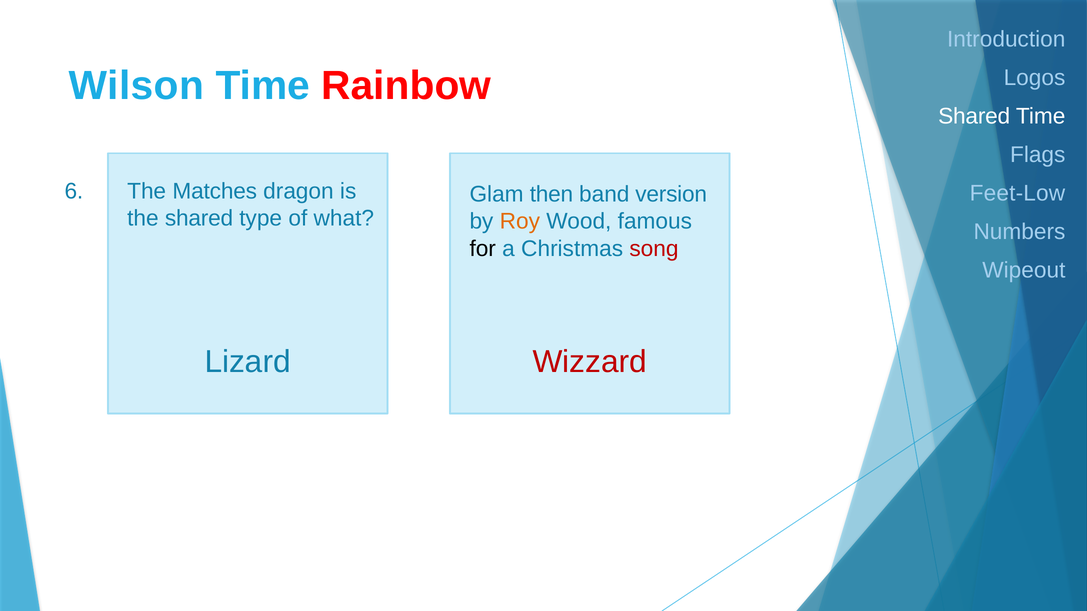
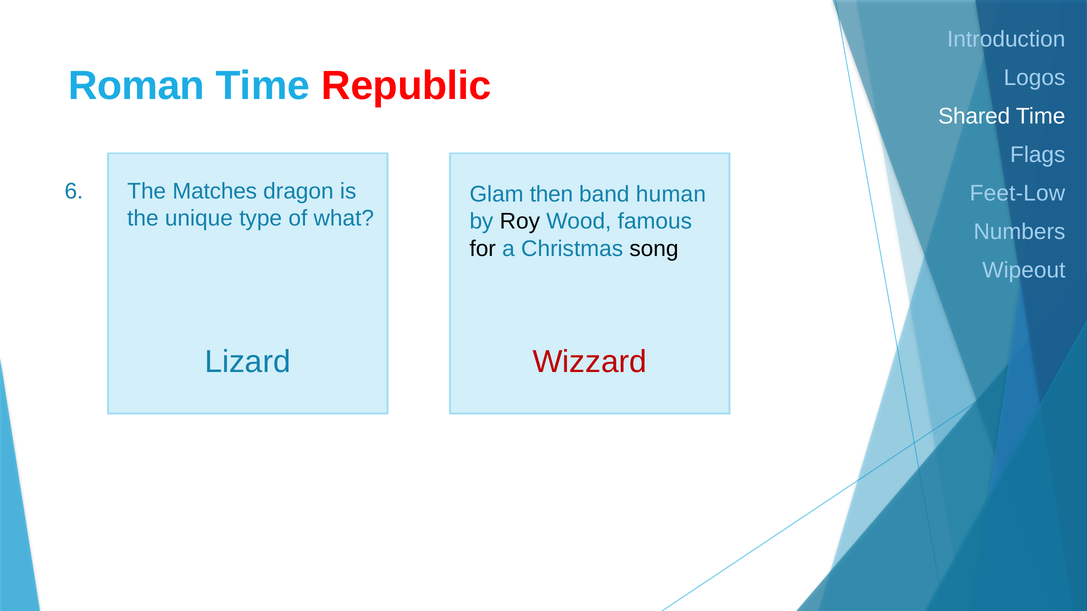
Wilson: Wilson -> Roman
Rainbow: Rainbow -> Republic
version: version -> human
the shared: shared -> unique
Roy colour: orange -> black
song colour: red -> black
